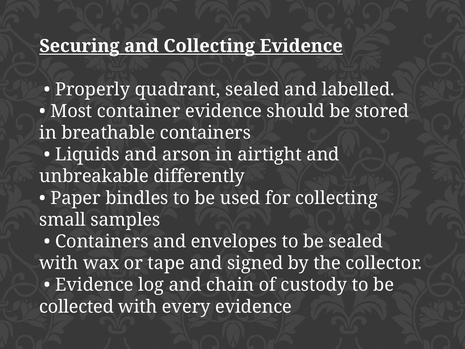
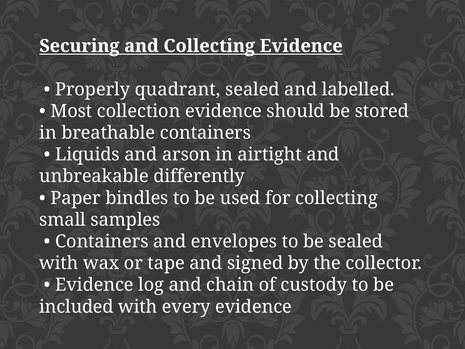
container: container -> collection
collected: collected -> included
